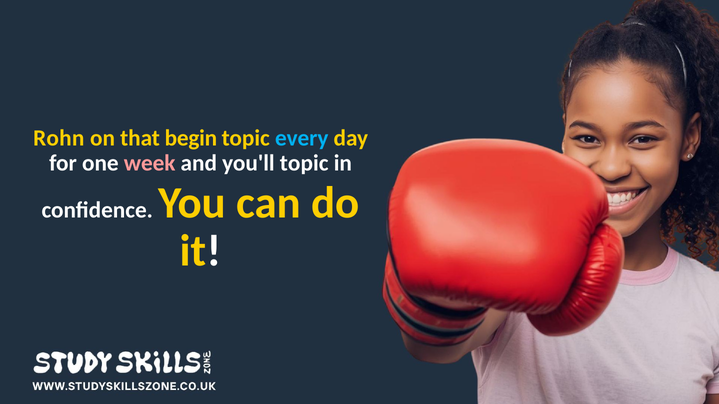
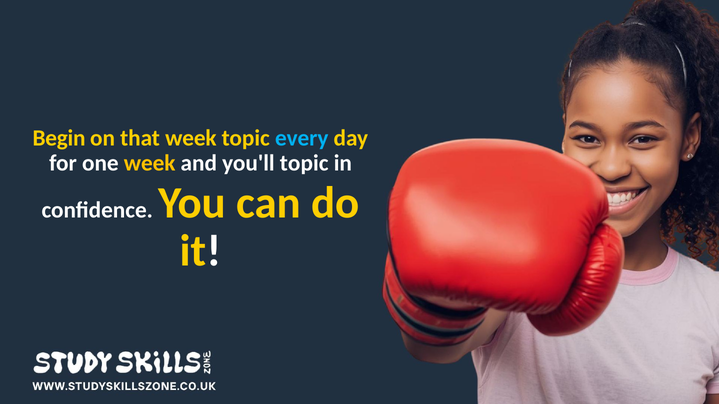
Rohn: Rohn -> Begin
that begin: begin -> week
week at (150, 163) colour: pink -> yellow
